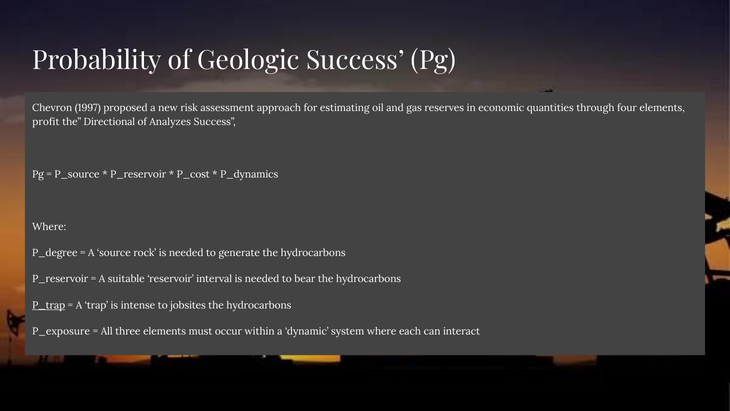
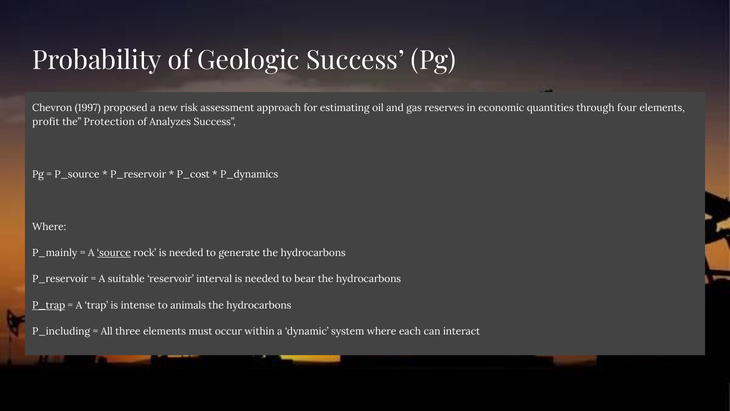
Directional: Directional -> Protection
P_degree: P_degree -> P_mainly
source underline: none -> present
jobsites: jobsites -> animals
P_exposure: P_exposure -> P_including
